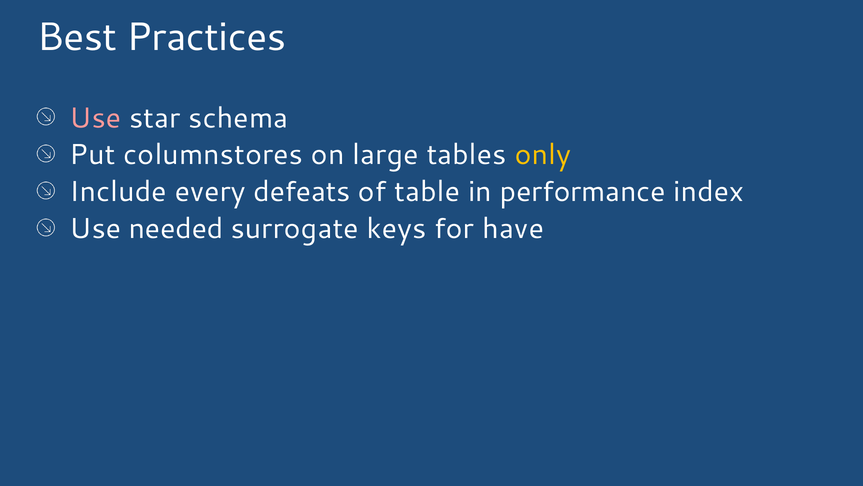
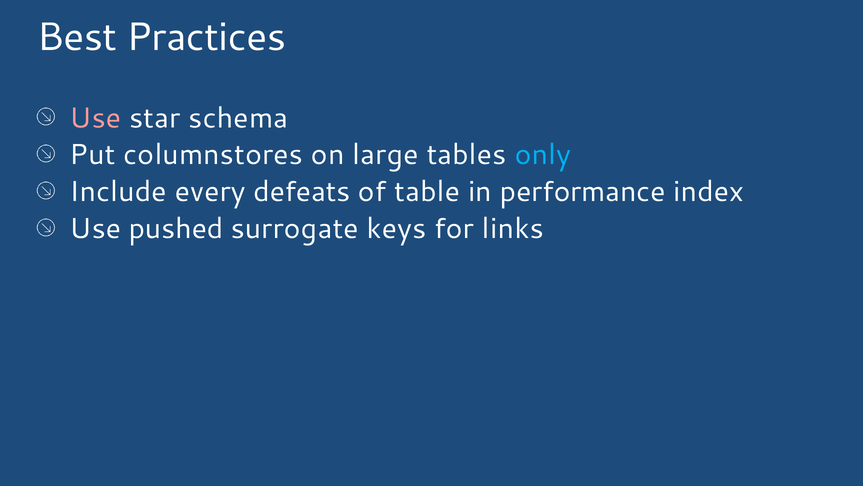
only colour: yellow -> light blue
needed: needed -> pushed
have: have -> links
